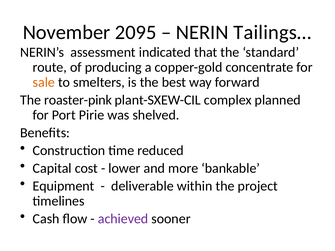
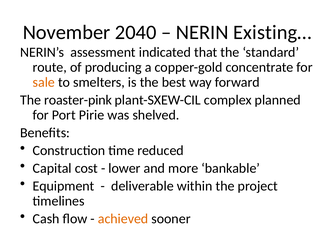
2095: 2095 -> 2040
Tailings…: Tailings… -> Existing…
achieved colour: purple -> orange
